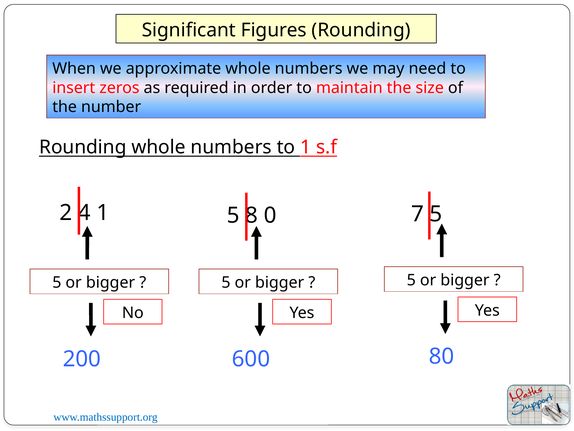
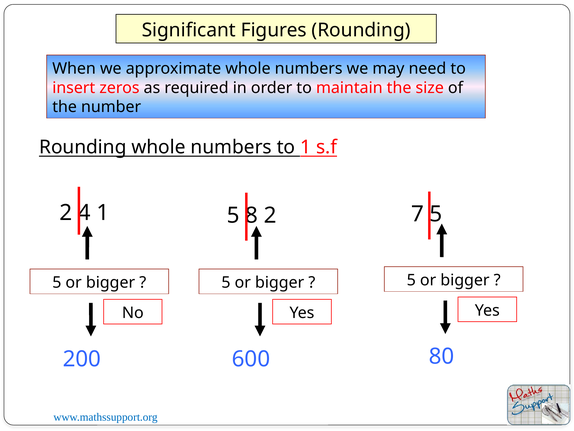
0 at (270, 215): 0 -> 2
